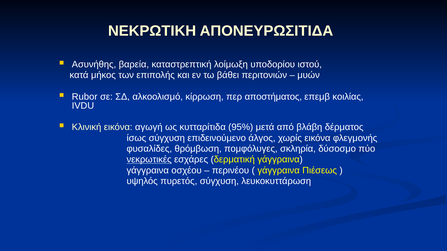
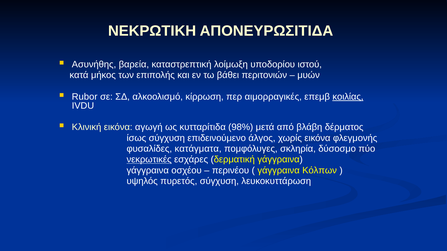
αποστήματος: αποστήματος -> αιμορραγικές
κοιλίας underline: none -> present
95%: 95% -> 98%
θρόμβωση: θρόμβωση -> κατάγματα
Πιέσεως: Πιέσεως -> Κόλπων
